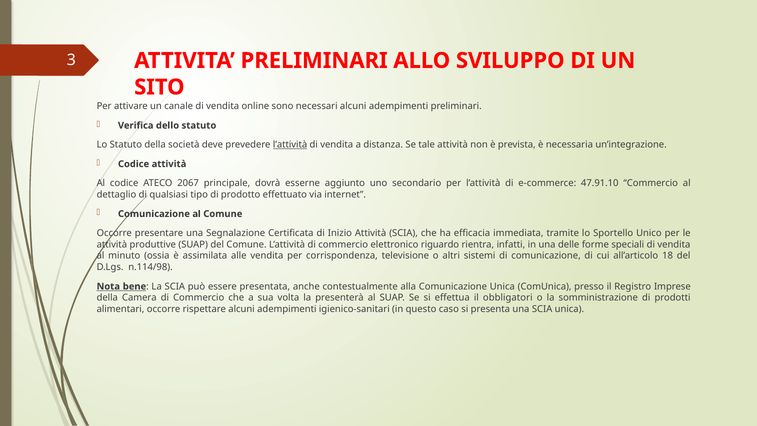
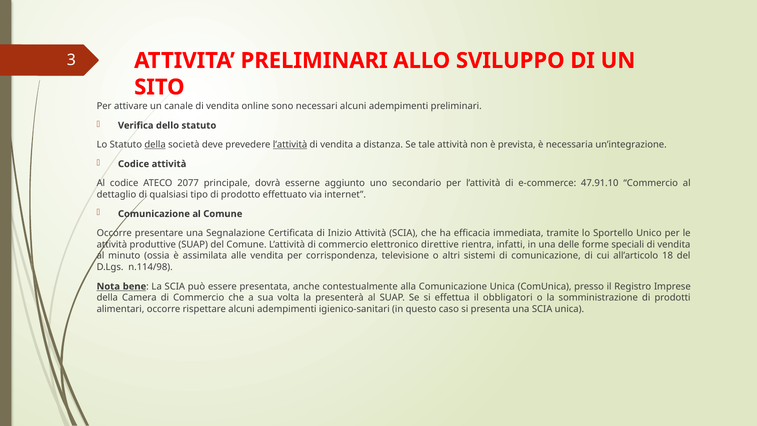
della at (155, 145) underline: none -> present
2067: 2067 -> 2077
riguardo: riguardo -> direttive
